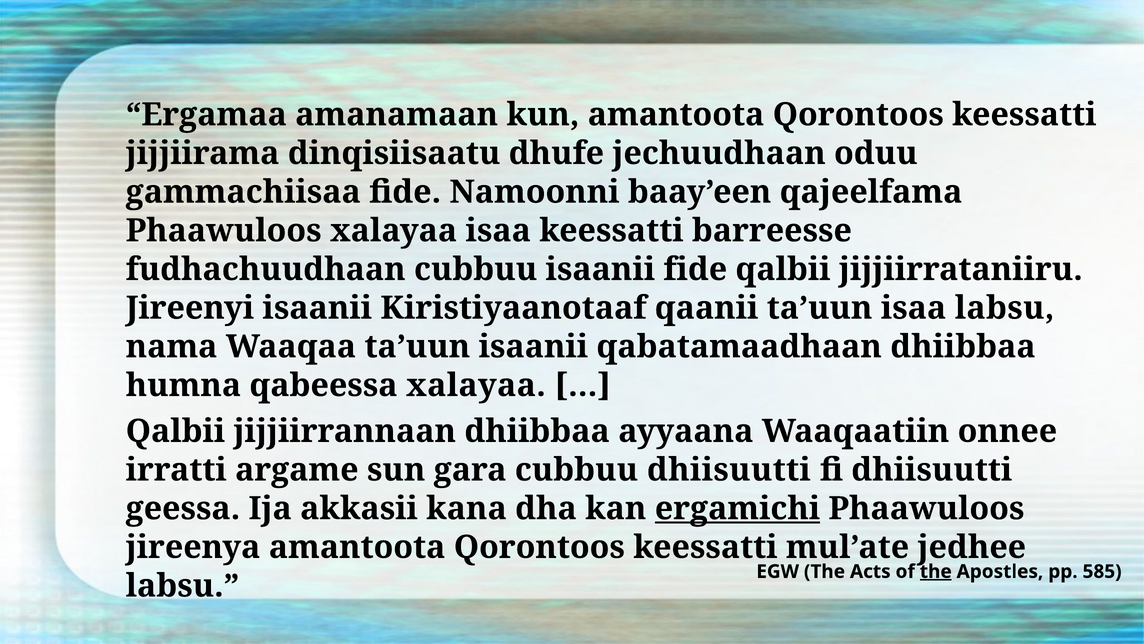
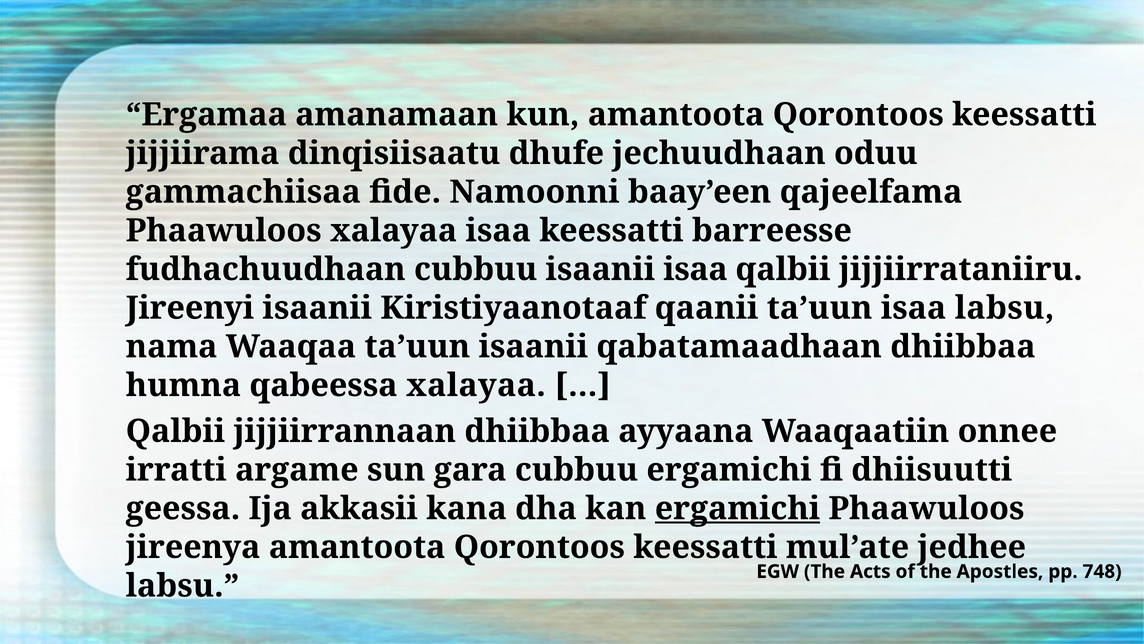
isaanii fide: fide -> isaa
cubbuu dhiisuutti: dhiisuutti -> ergamichi
the at (936, 571) underline: present -> none
585: 585 -> 748
